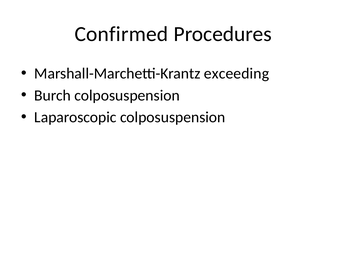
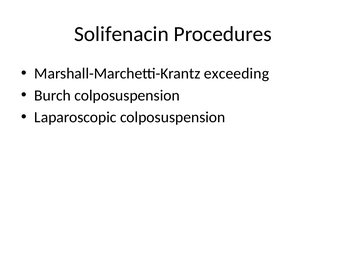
Confirmed: Confirmed -> Solifenacin
